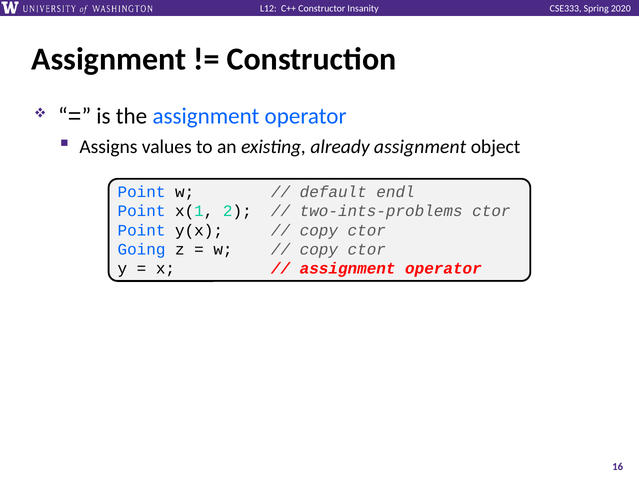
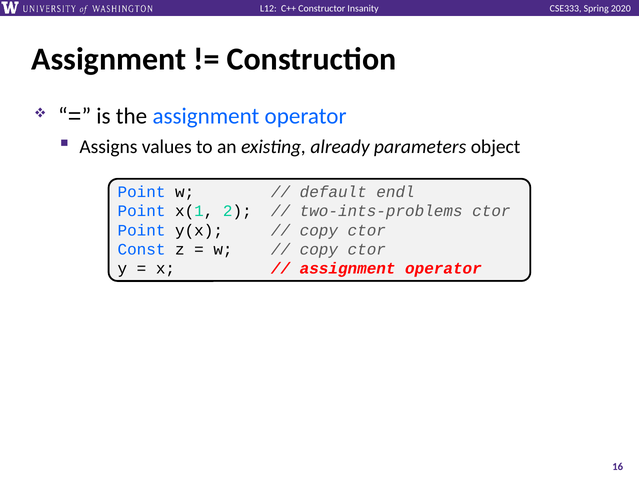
already assignment: assignment -> parameters
Going: Going -> Const
